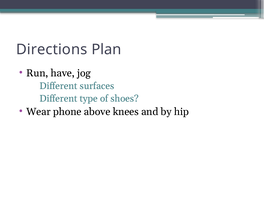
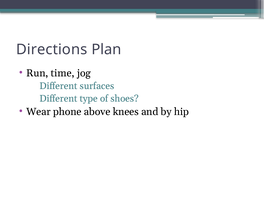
have: have -> time
